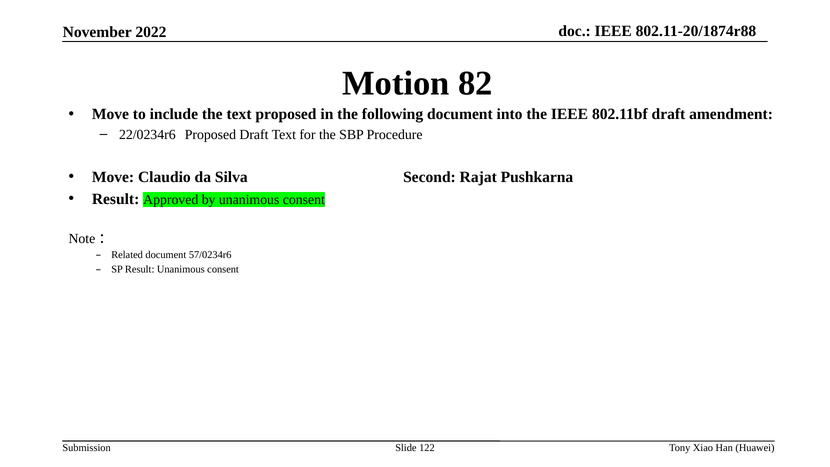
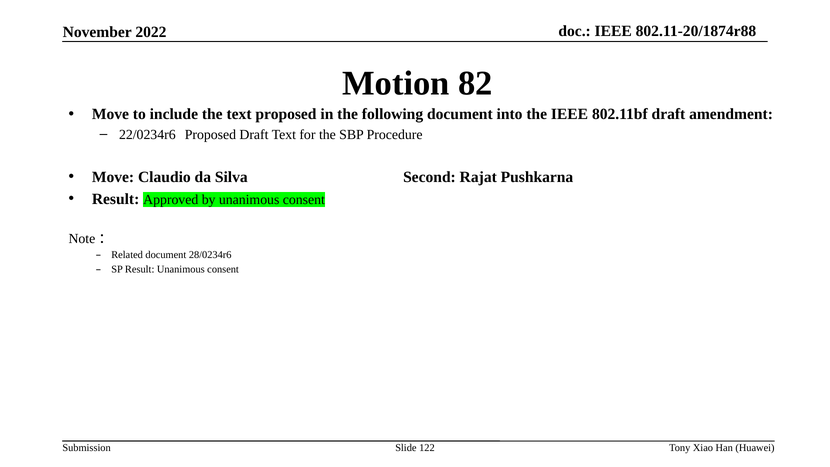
57/0234r6: 57/0234r6 -> 28/0234r6
